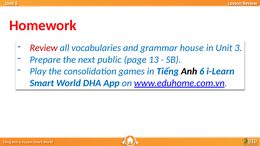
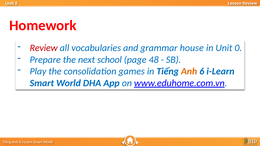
3: 3 -> 0
public: public -> school
13: 13 -> 48
Anh at (189, 71) colour: black -> orange
